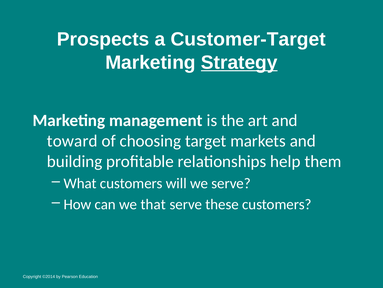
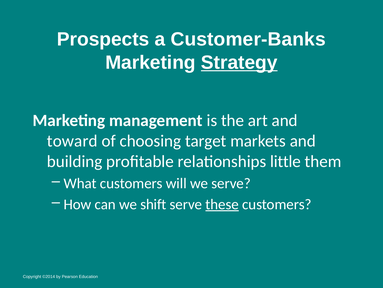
Customer-Target: Customer-Target -> Customer-Banks
help: help -> little
that: that -> shift
these underline: none -> present
